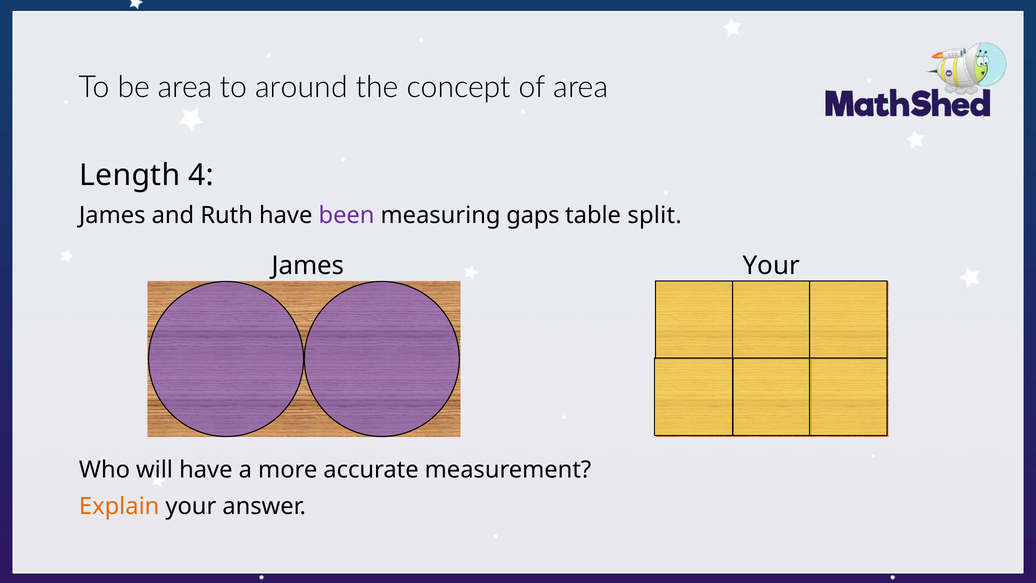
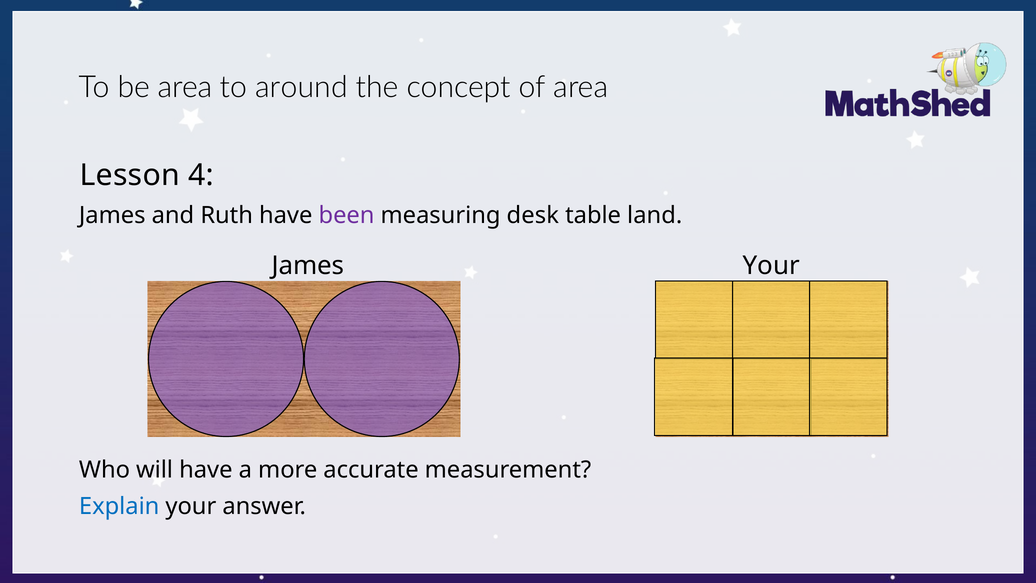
Length: Length -> Lesson
gaps: gaps -> desk
split: split -> land
Explain colour: orange -> blue
